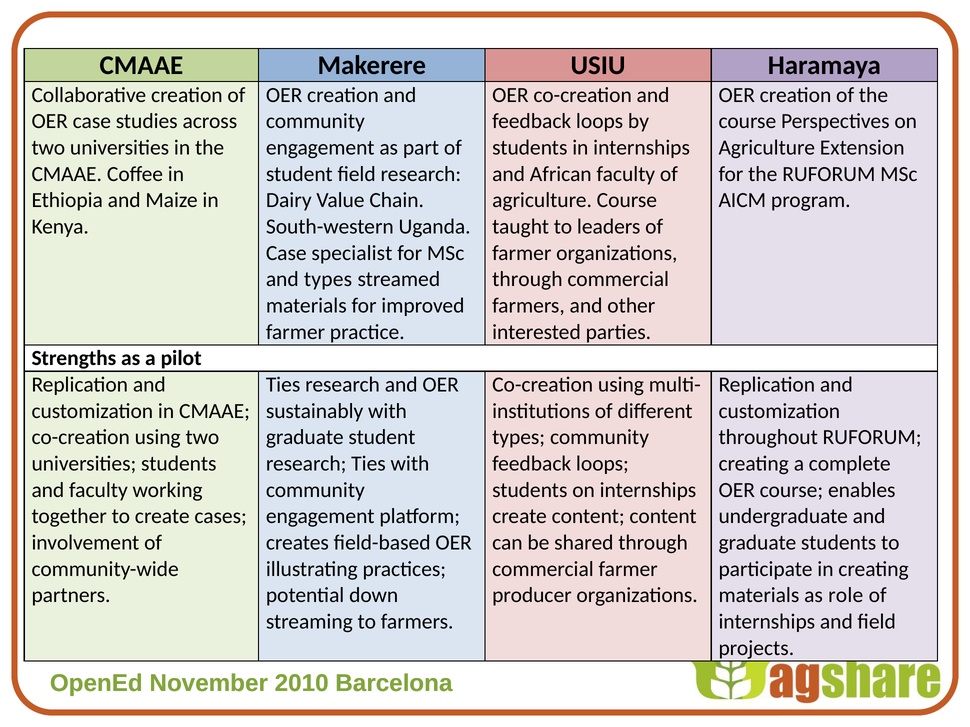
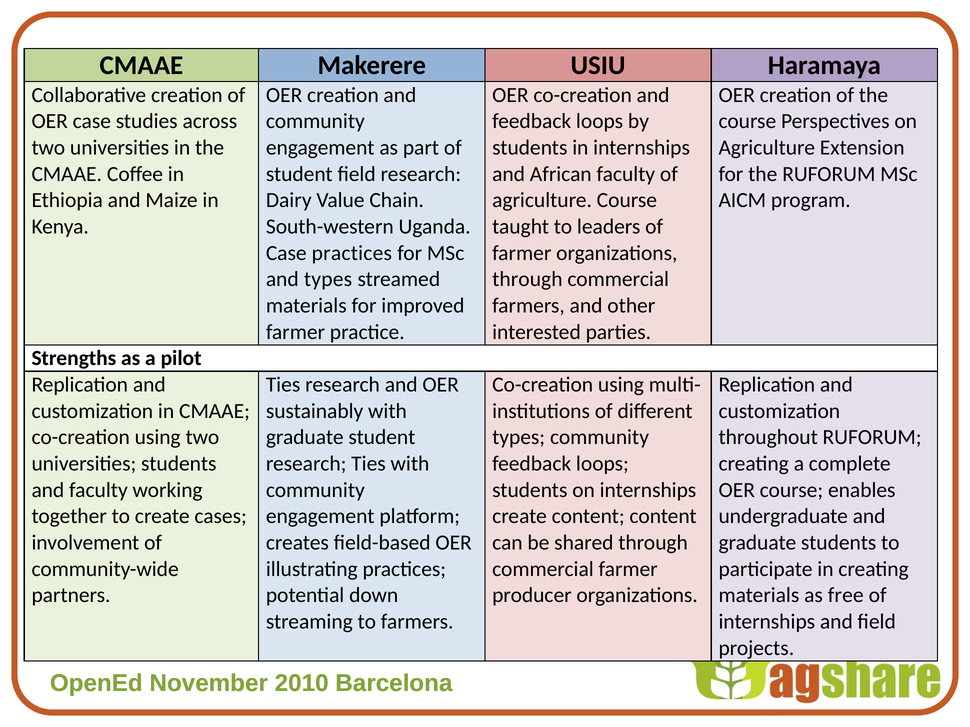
Case specialist: specialist -> practices
role: role -> free
